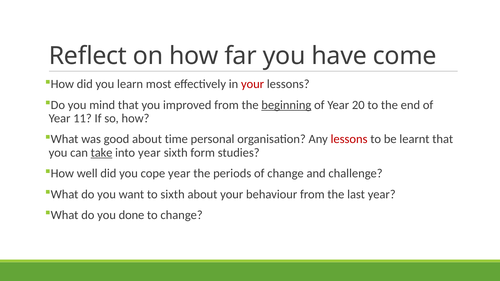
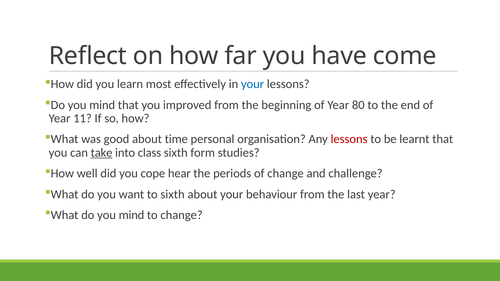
your at (253, 84) colour: red -> blue
beginning underline: present -> none
20: 20 -> 80
into year: year -> class
cope year: year -> hear
What do you done: done -> mind
